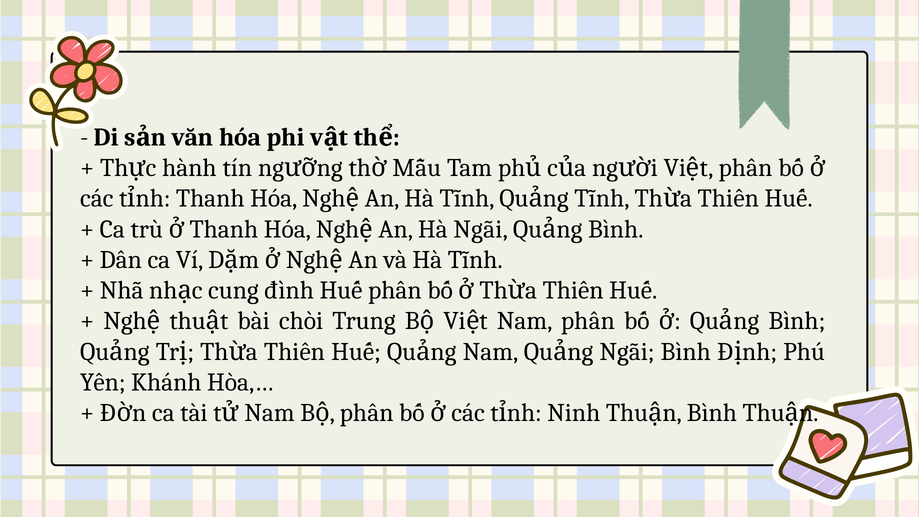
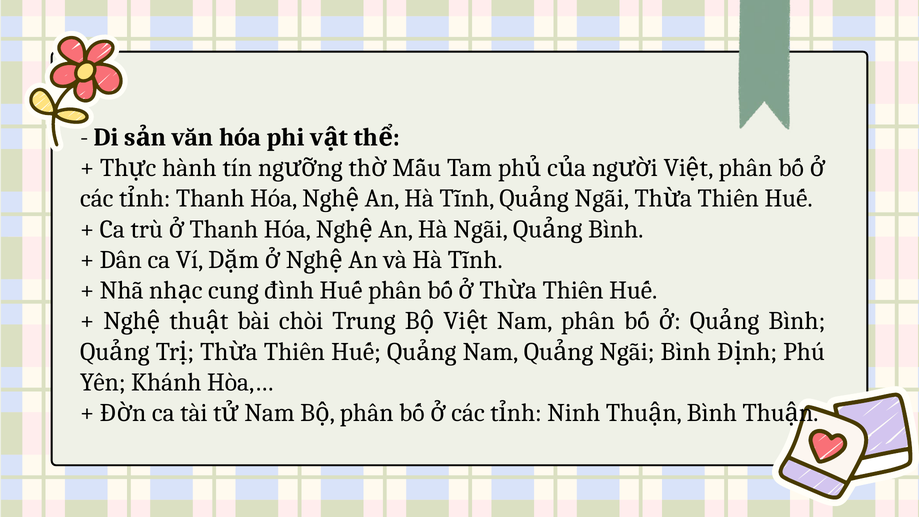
Tĩnh at (602, 198): Tĩnh -> Ngãi
